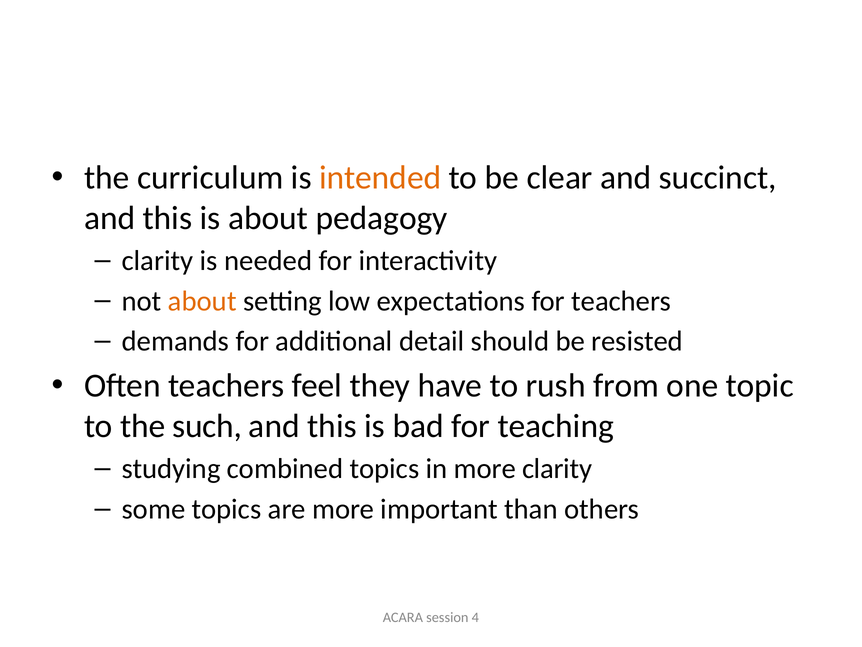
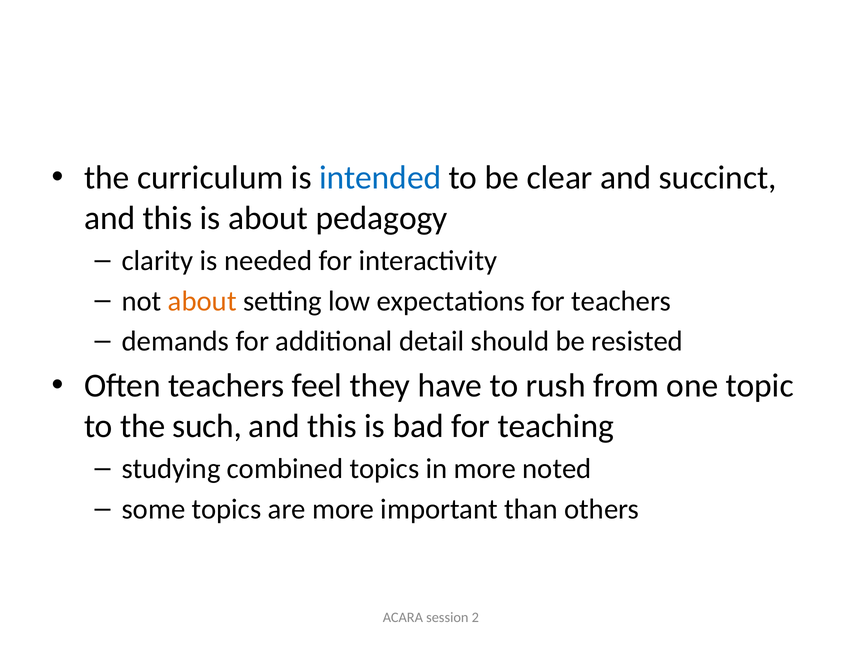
intended colour: orange -> blue
more clarity: clarity -> noted
4: 4 -> 2
